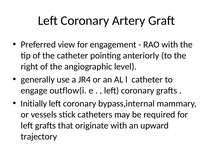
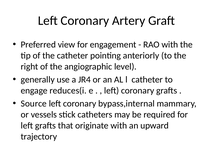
outflow(i: outflow(i -> reduces(i
Initially: Initially -> Source
